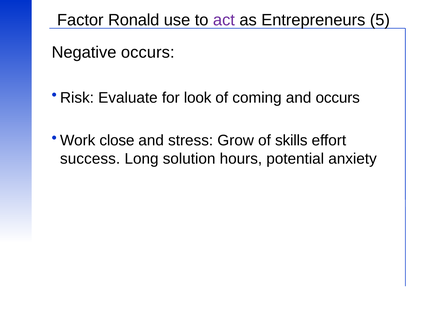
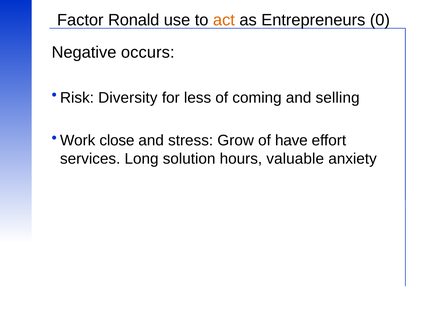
act colour: purple -> orange
5: 5 -> 0
Evaluate: Evaluate -> Diversity
look: look -> less
and occurs: occurs -> selling
skills: skills -> have
success: success -> services
potential: potential -> valuable
